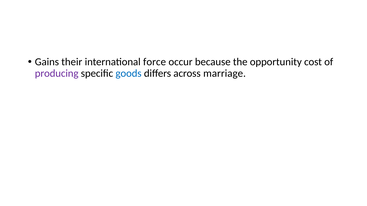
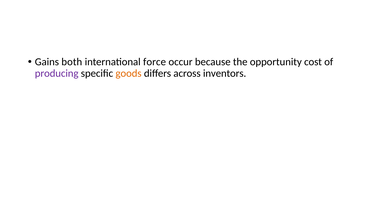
their: their -> both
goods colour: blue -> orange
marriage: marriage -> inventors
